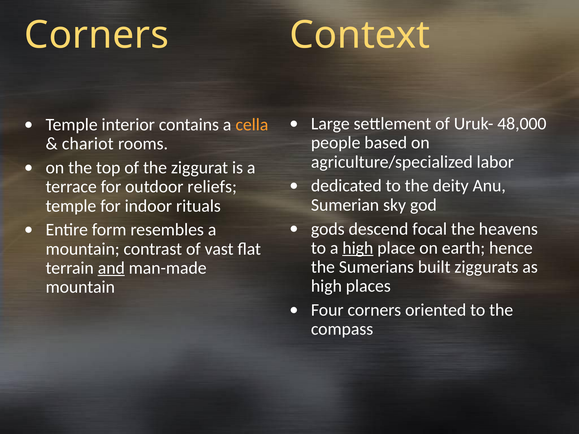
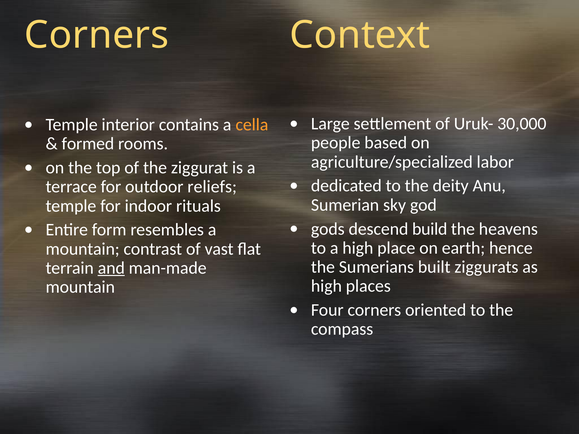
48,000: 48,000 -> 30,000
chariot: chariot -> formed
focal: focal -> build
high at (358, 248) underline: present -> none
